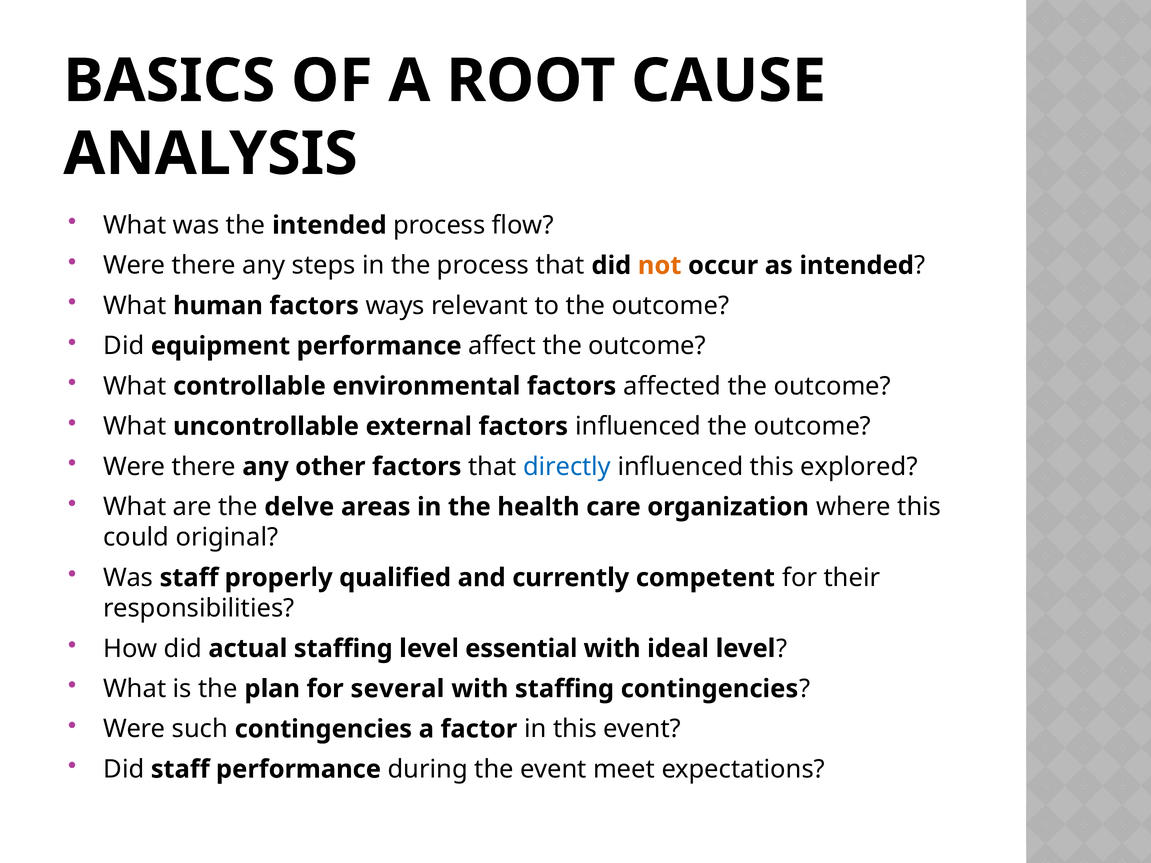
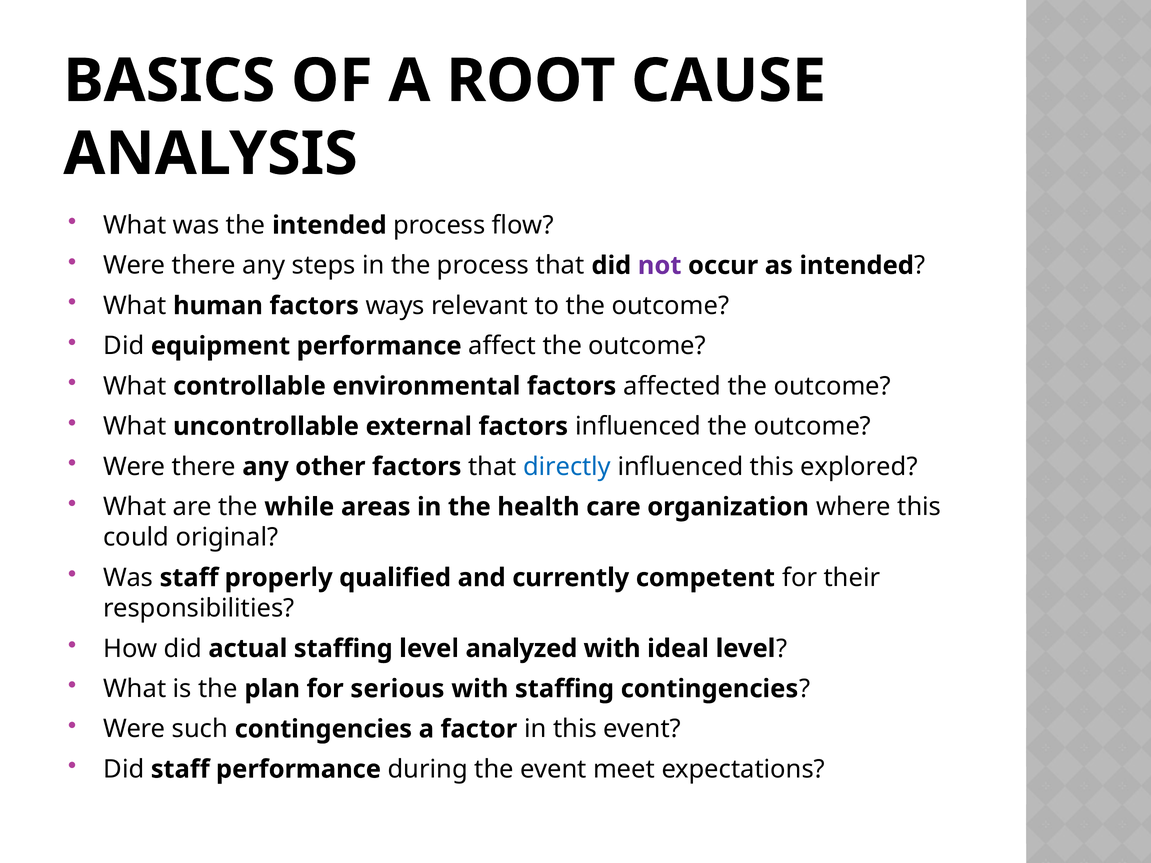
not colour: orange -> purple
delve: delve -> while
essential: essential -> analyzed
several: several -> serious
